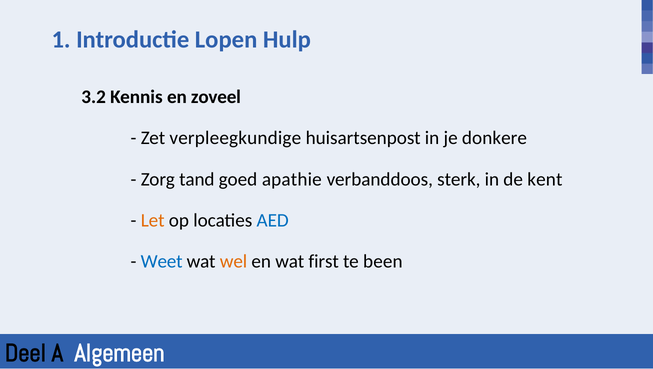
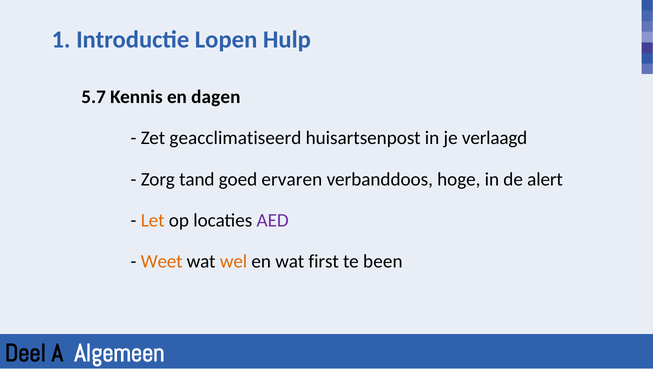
3.2: 3.2 -> 5.7
zoveel: zoveel -> dagen
verpleegkundige: verpleegkundige -> geacclimatiseerd
donkere: donkere -> verlaagd
apathie: apathie -> ervaren
sterk: sterk -> hoge
kent: kent -> alert
AED colour: blue -> purple
Weet colour: blue -> orange
